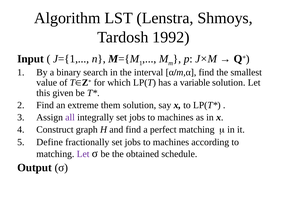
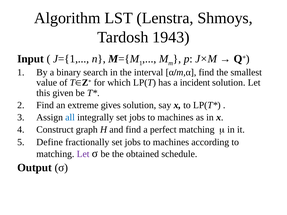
1992: 1992 -> 1943
variable: variable -> incident
them: them -> gives
all colour: purple -> blue
